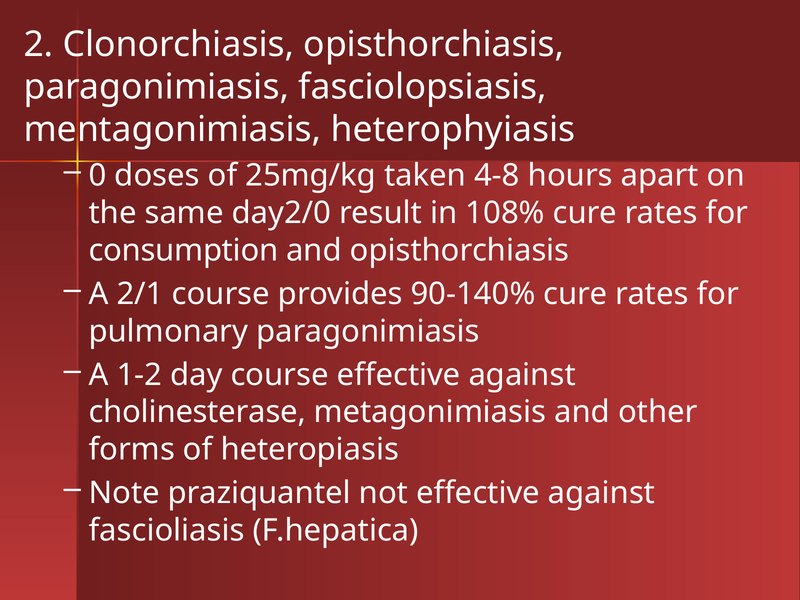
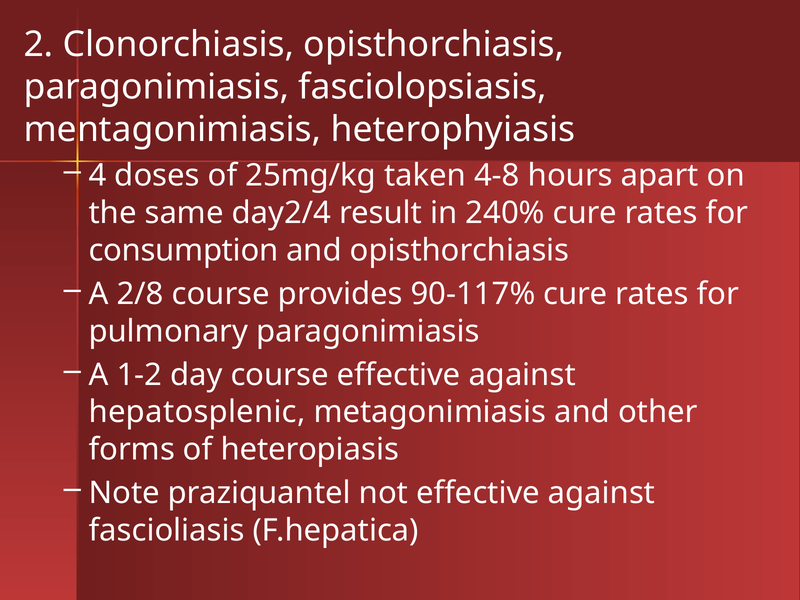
0: 0 -> 4
day2/0: day2/0 -> day2/4
108%: 108% -> 240%
2/1: 2/1 -> 2/8
90-140%: 90-140% -> 90-117%
cholinesterase: cholinesterase -> hepatosplenic
